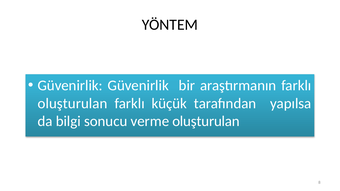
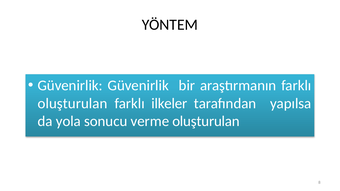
küçük: küçük -> ilkeler
bilgi: bilgi -> yola
